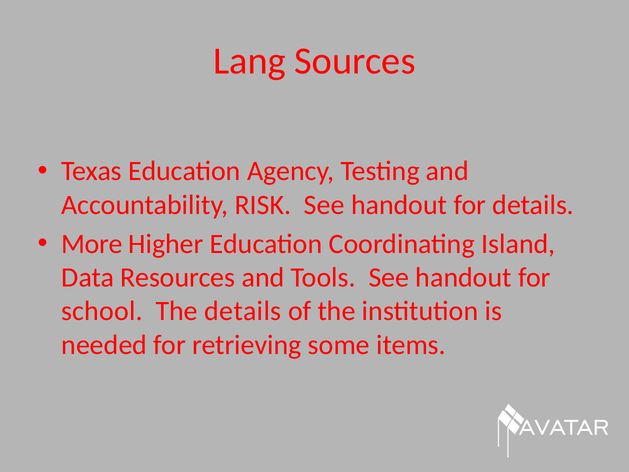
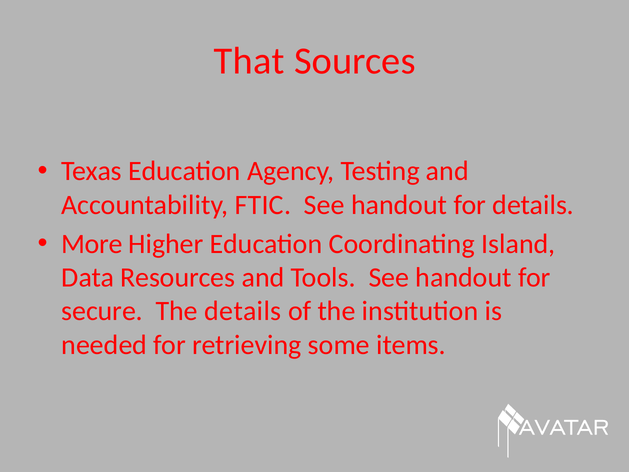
Lang: Lang -> That
RISK: RISK -> FTIC
school: school -> secure
